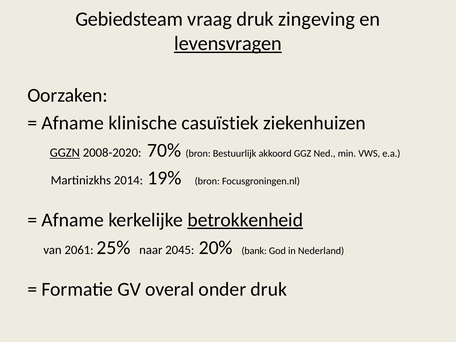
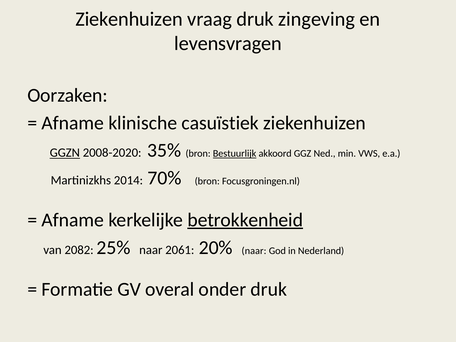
Gebiedsteam at (129, 19): Gebiedsteam -> Ziekenhuizen
levensvragen underline: present -> none
70%: 70% -> 35%
Bestuurlijk underline: none -> present
19%: 19% -> 70%
2061: 2061 -> 2082
2045: 2045 -> 2061
20% bank: bank -> naar
